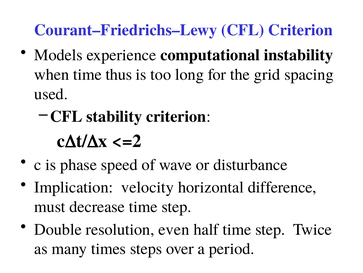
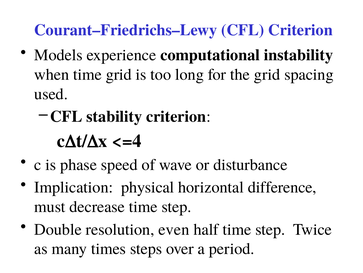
time thus: thus -> grid
<=2: <=2 -> <=4
velocity: velocity -> physical
